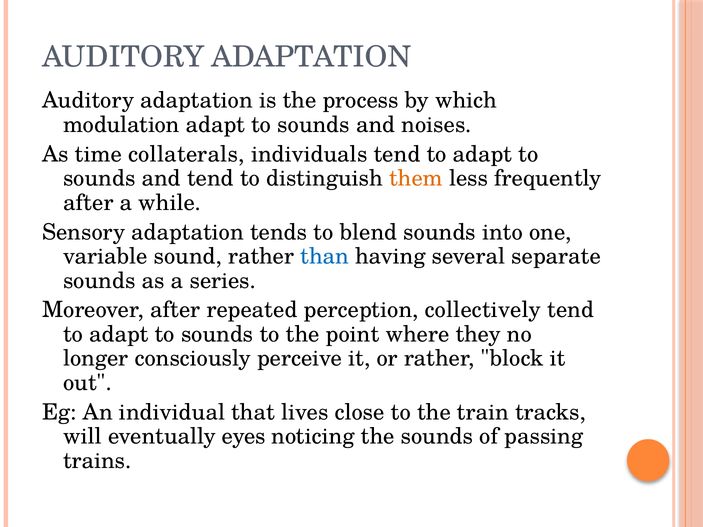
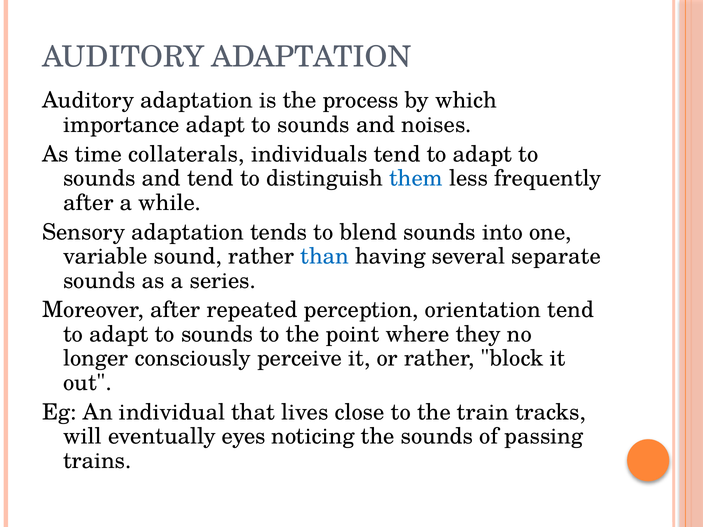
modulation: modulation -> importance
them colour: orange -> blue
collectively: collectively -> orientation
